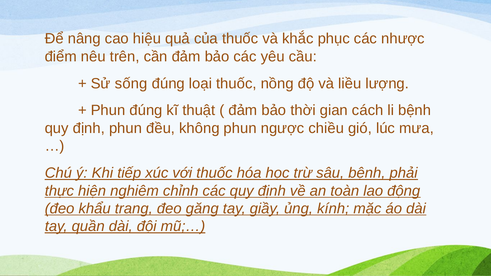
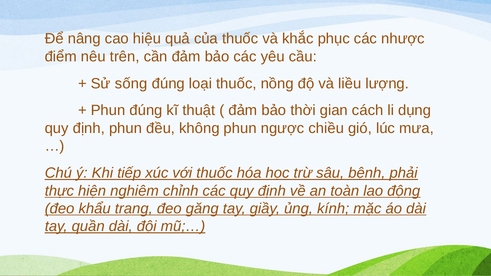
li bệnh: bệnh -> dụng
